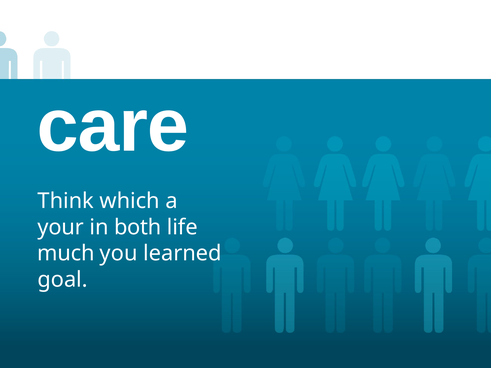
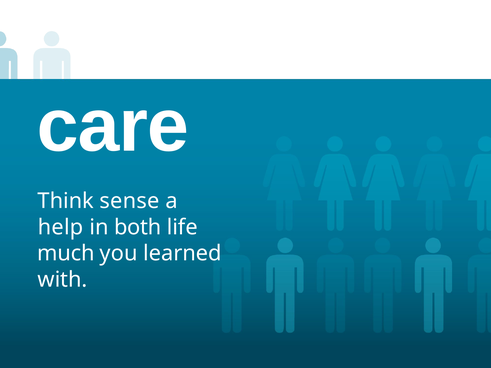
which: which -> sense
your: your -> help
goal: goal -> with
